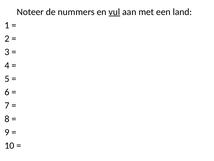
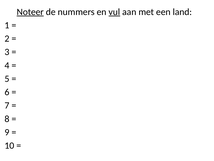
Noteer underline: none -> present
